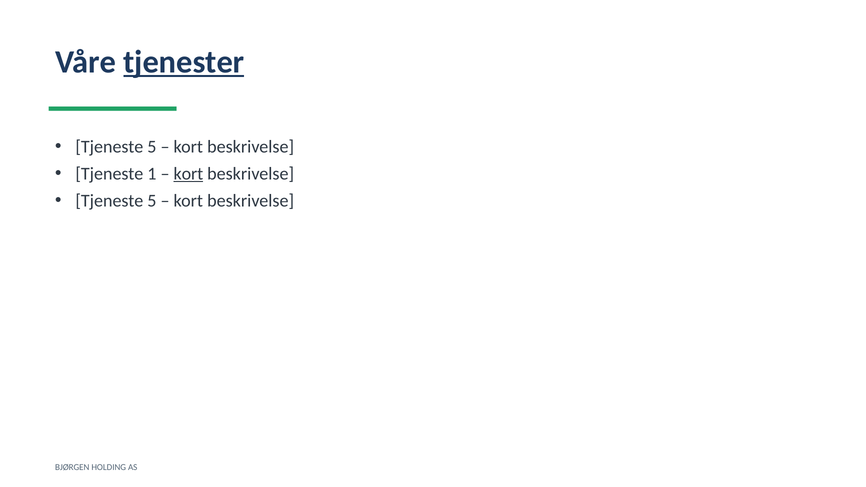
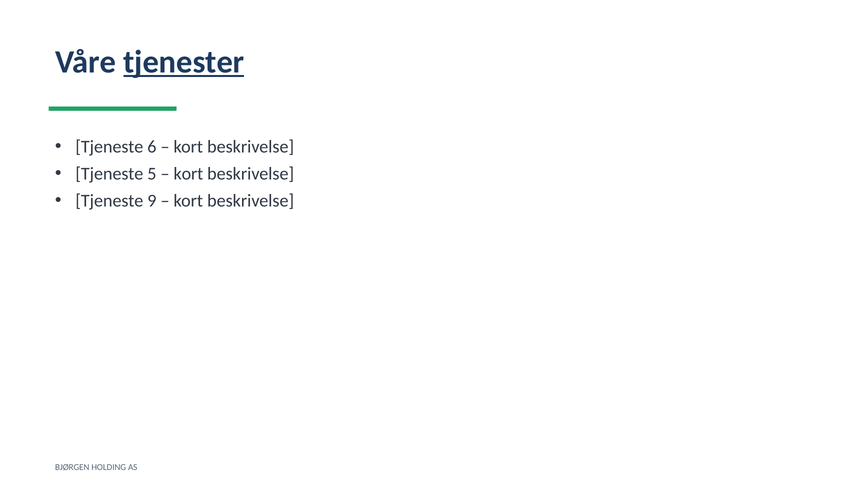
5 at (152, 147): 5 -> 6
1: 1 -> 5
kort at (188, 174) underline: present -> none
5 at (152, 201): 5 -> 9
